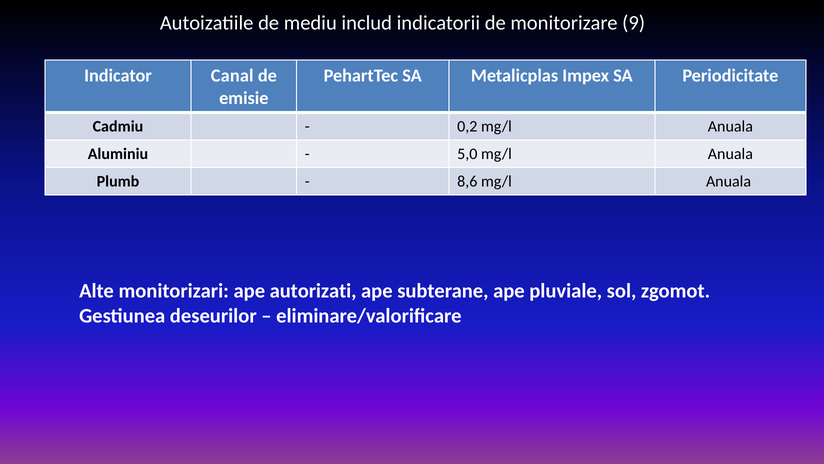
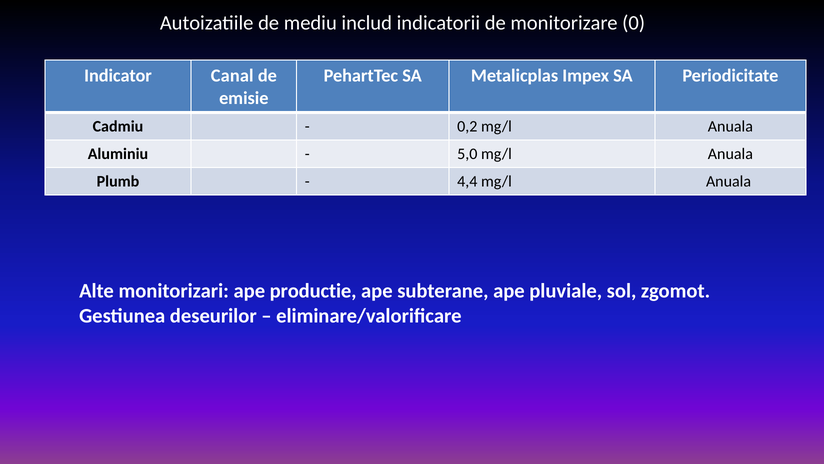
9: 9 -> 0
8,6: 8,6 -> 4,4
autorizati: autorizati -> productie
